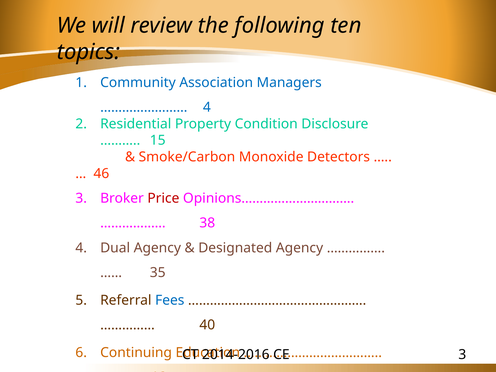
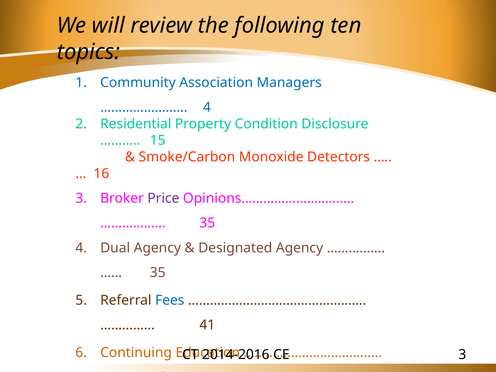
46 at (101, 173): 46 -> 16
Price colour: red -> purple
38 at (207, 223): 38 -> 35
40: 40 -> 41
